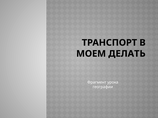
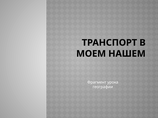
ДЕЛАТЬ: ДЕЛАТЬ -> НАШЕМ
